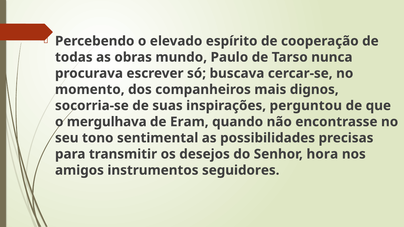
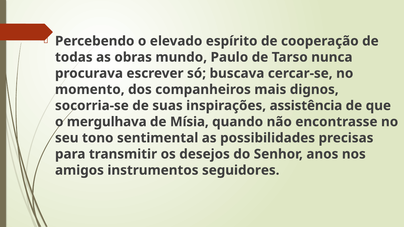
perguntou: perguntou -> assistência
Eram: Eram -> Mísia
hora: hora -> anos
